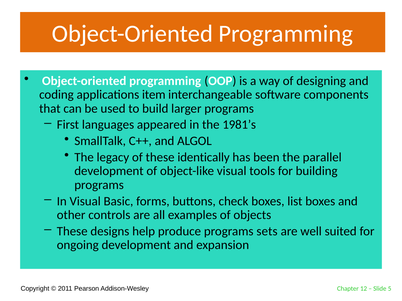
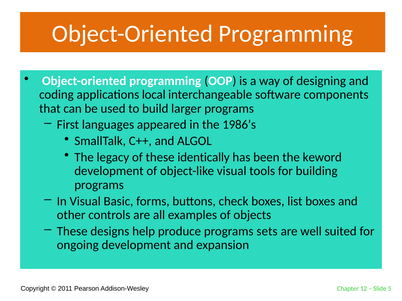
item: item -> local
1981’s: 1981’s -> 1986’s
parallel: parallel -> keword
